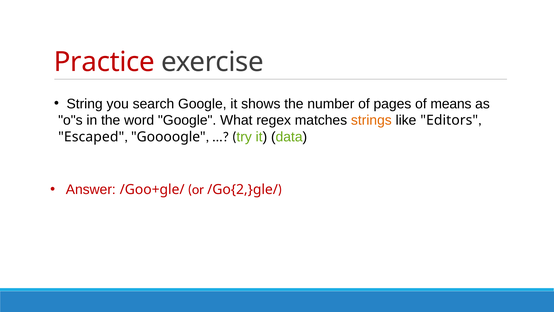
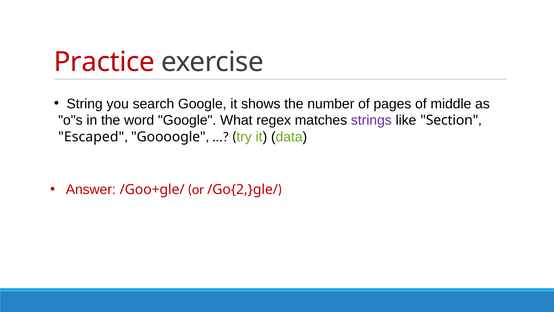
means: means -> middle
strings colour: orange -> purple
Editors: Editors -> Section
